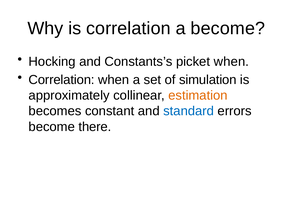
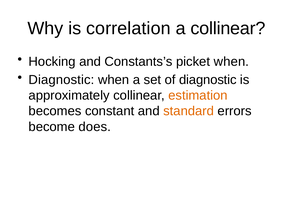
a become: become -> collinear
Correlation at (62, 80): Correlation -> Diagnostic
of simulation: simulation -> diagnostic
standard colour: blue -> orange
there: there -> does
